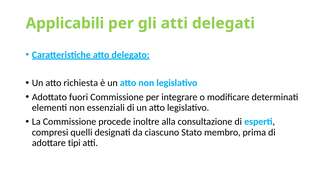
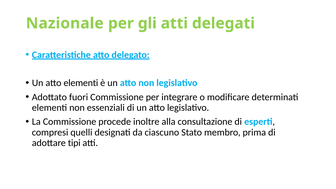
Applicabili: Applicabili -> Nazionale
atto richiesta: richiesta -> elementi
